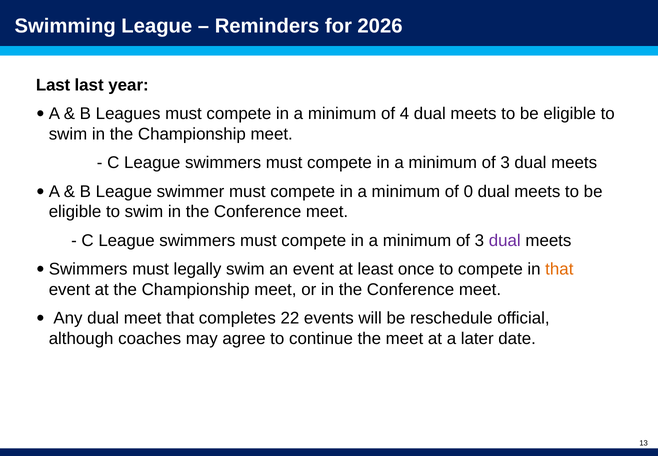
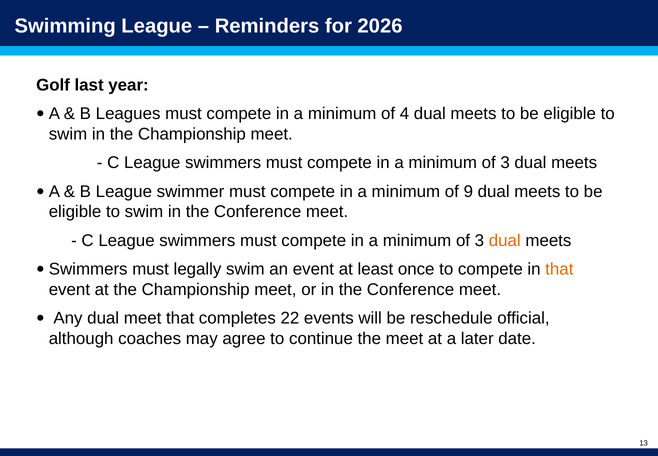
Last at (53, 85): Last -> Golf
0: 0 -> 9
dual at (505, 240) colour: purple -> orange
